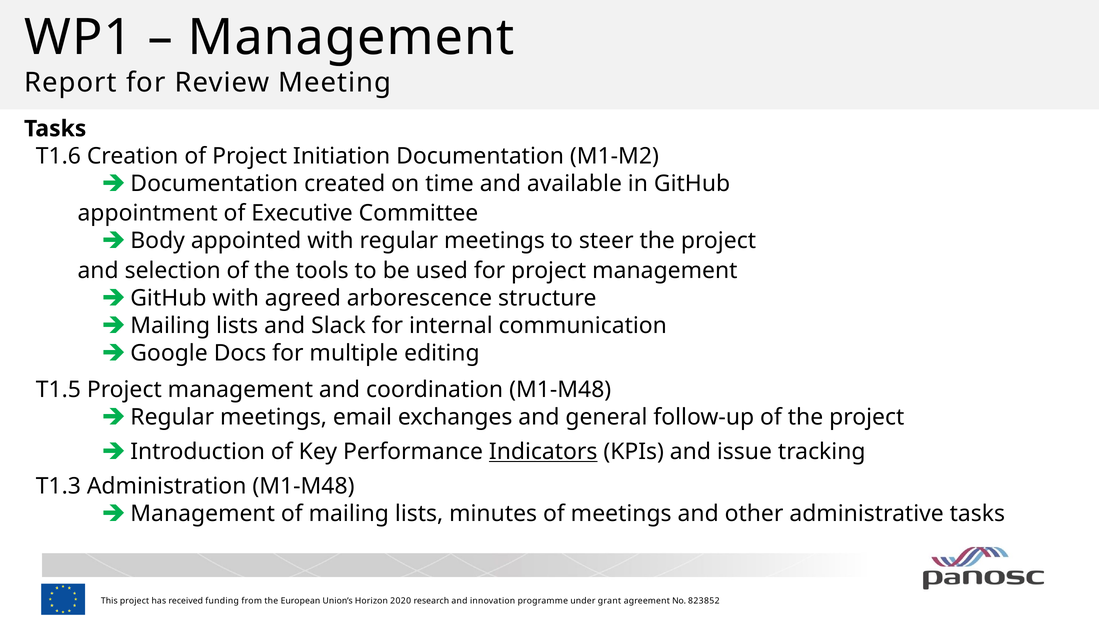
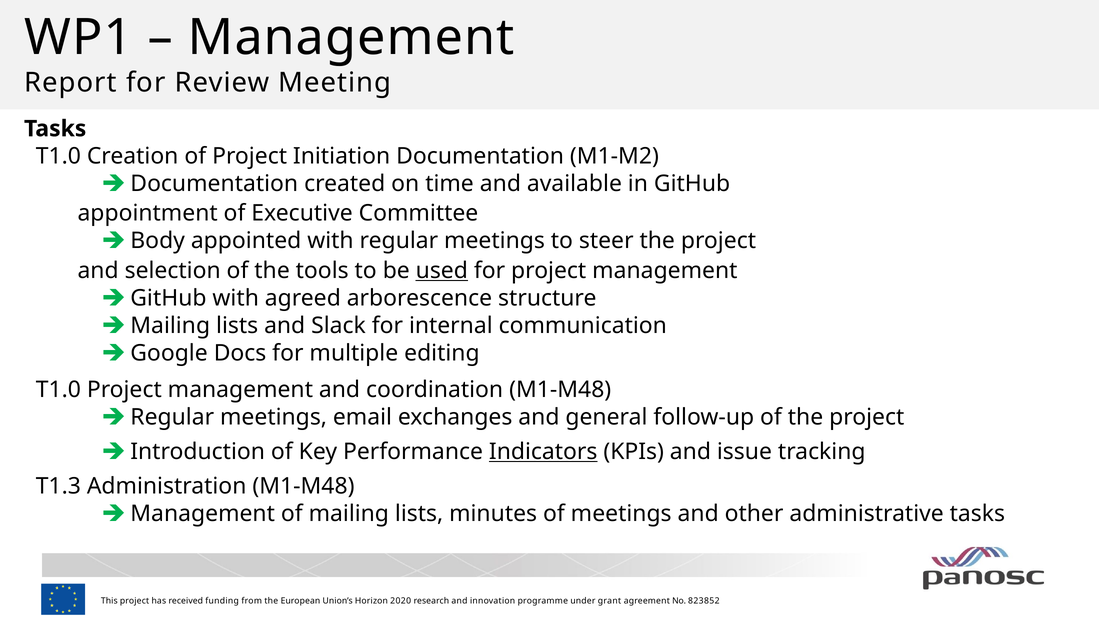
T1.6 at (58, 156): T1.6 -> T1.0
used underline: none -> present
T1.5 at (58, 390): T1.5 -> T1.0
